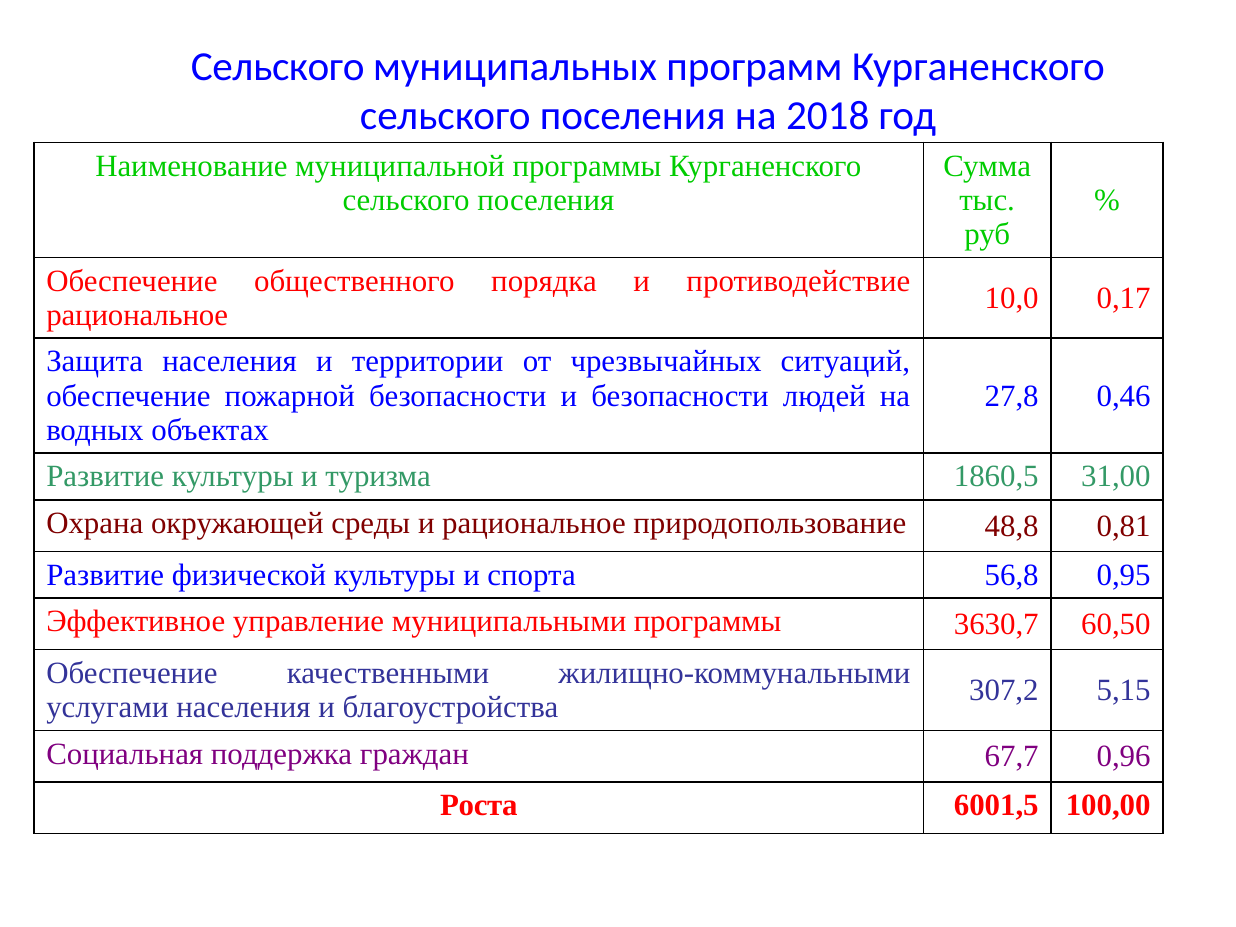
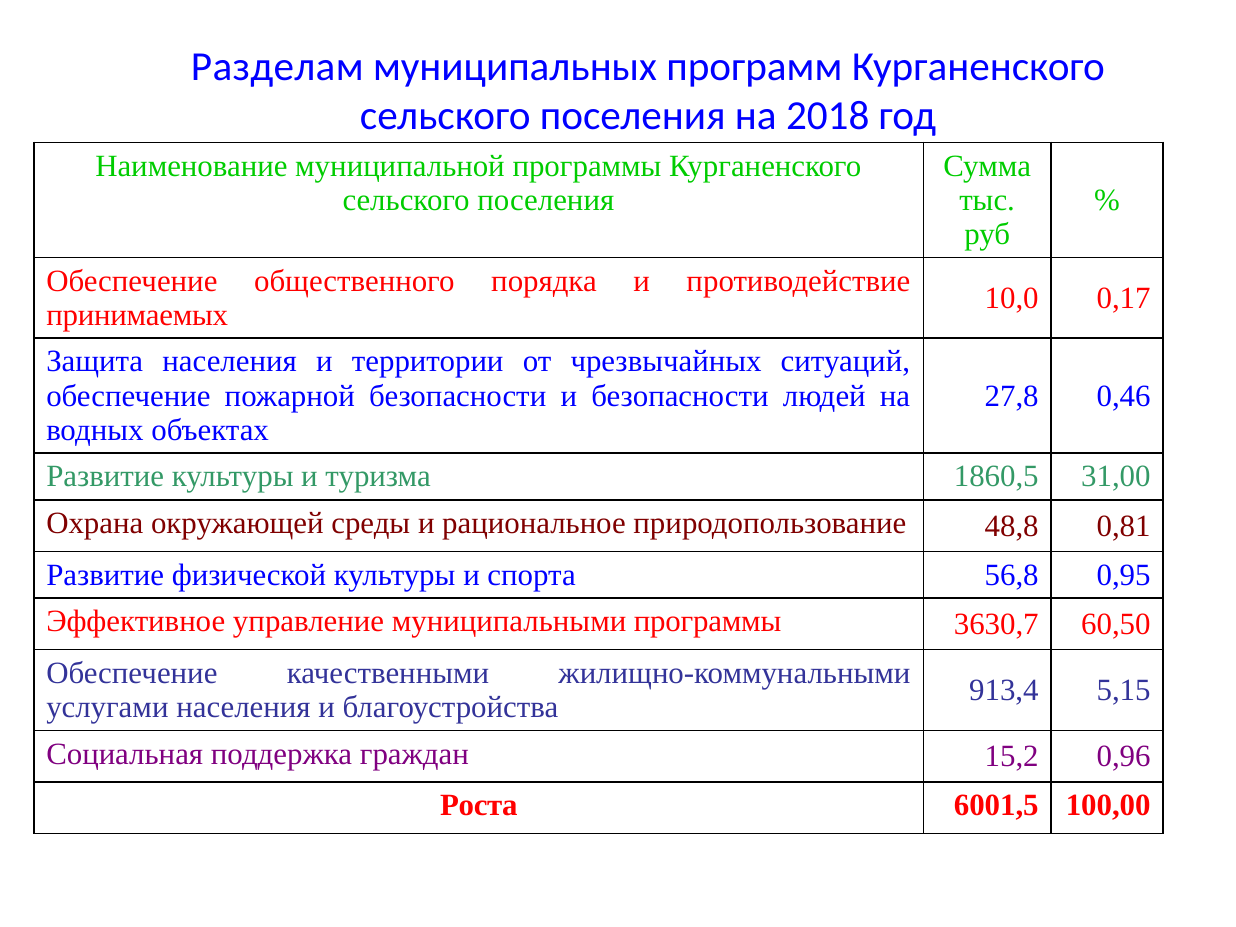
Сельского at (278, 67): Сельского -> Разделам
рациональное at (137, 315): рациональное -> принимаемых
307,2: 307,2 -> 913,4
67,7: 67,7 -> 15,2
